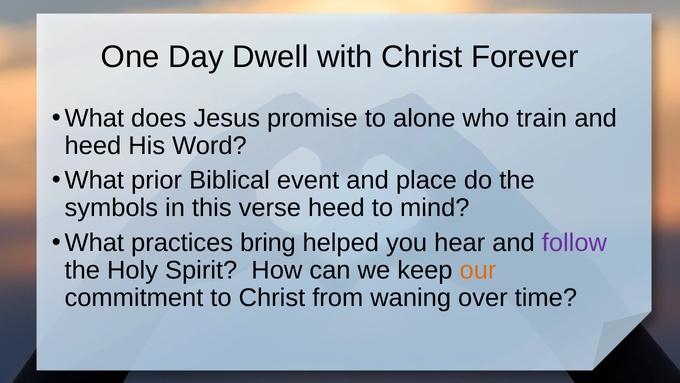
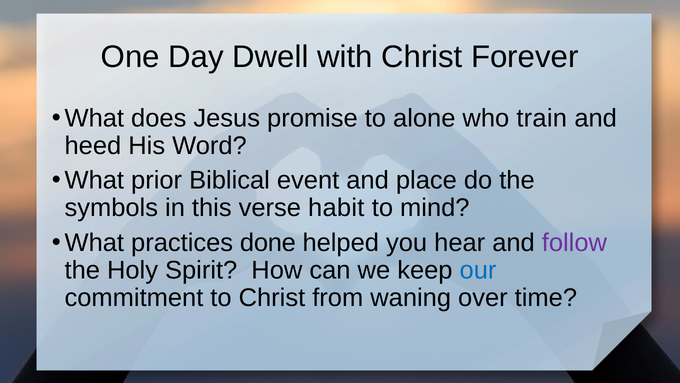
verse heed: heed -> habit
bring: bring -> done
our colour: orange -> blue
